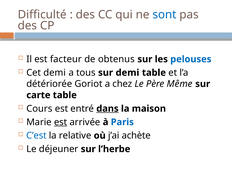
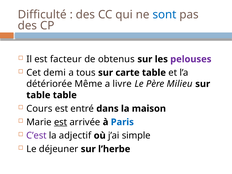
pelouses colour: blue -> purple
sur demi: demi -> carte
Goriot: Goriot -> Même
chez: chez -> livre
Même: Même -> Milieu
carte at (38, 95): carte -> table
dans underline: present -> none
C’est colour: blue -> purple
relative: relative -> adjectif
achète: achète -> simple
